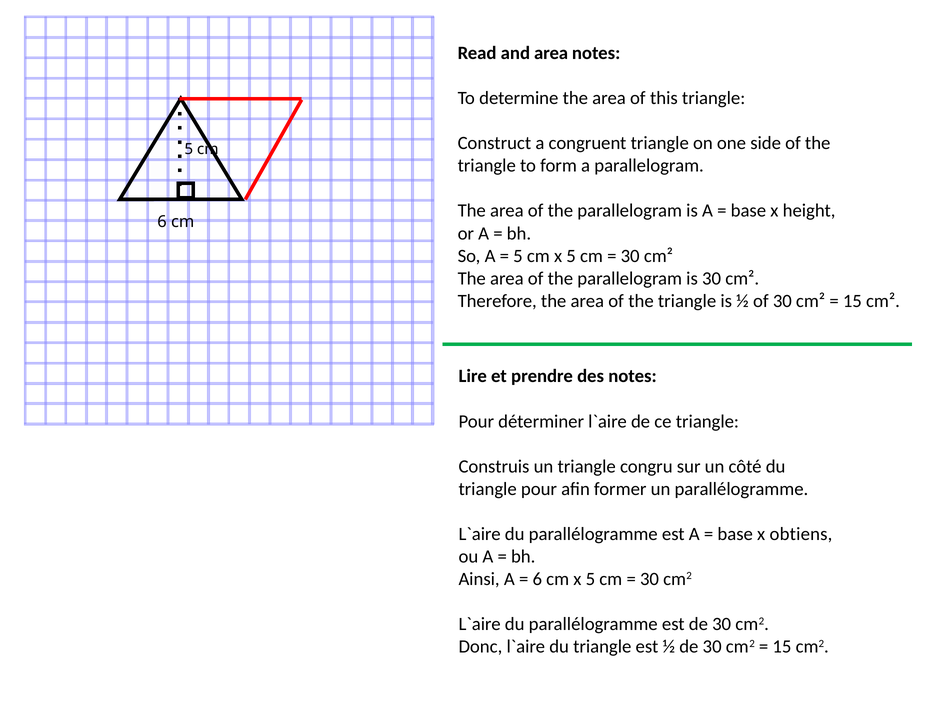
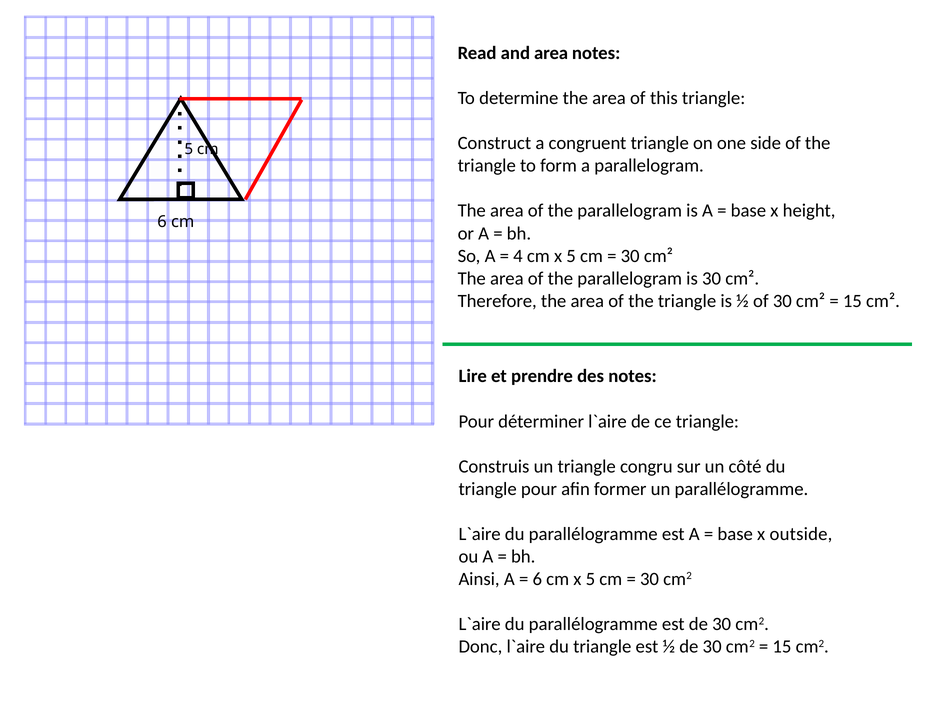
5 at (518, 256): 5 -> 4
obtiens: obtiens -> outside
